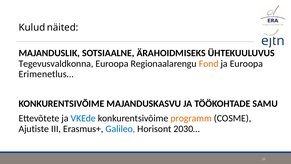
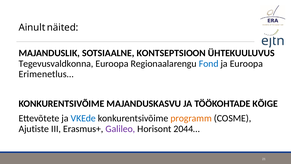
Kulud: Kulud -> Ainult
ÄRAHOIDMISEKS: ÄRAHOIDMISEKS -> KONTSEPTSIOON
Fond colour: orange -> blue
SAMU: SAMU -> KÕIGE
Galileo colour: blue -> purple
2030…: 2030… -> 2044…
